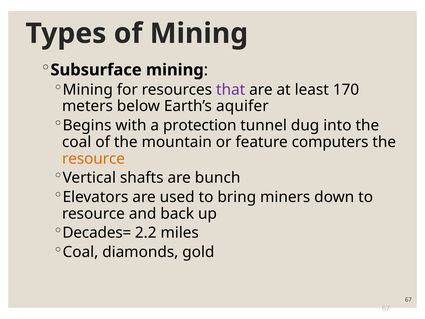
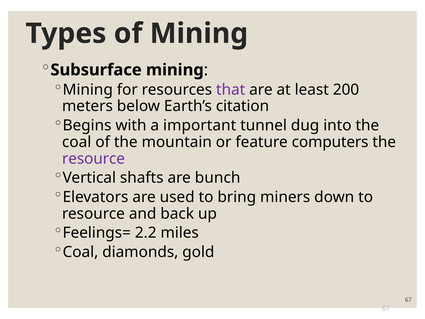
170: 170 -> 200
aquifer: aquifer -> citation
protection: protection -> important
resource at (93, 158) colour: orange -> purple
Decades=: Decades= -> Feelings=
